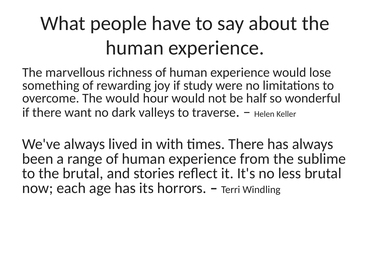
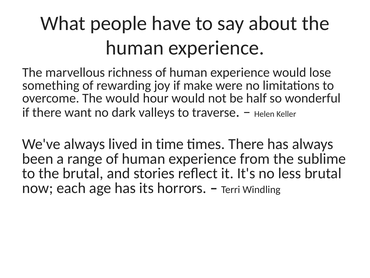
study: study -> make
with: with -> time
